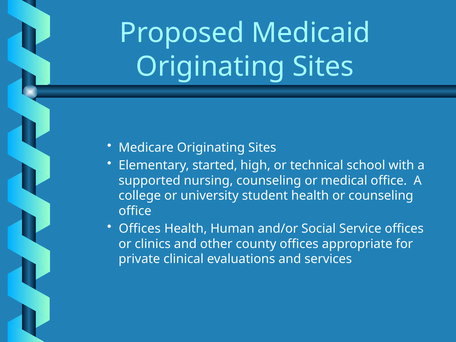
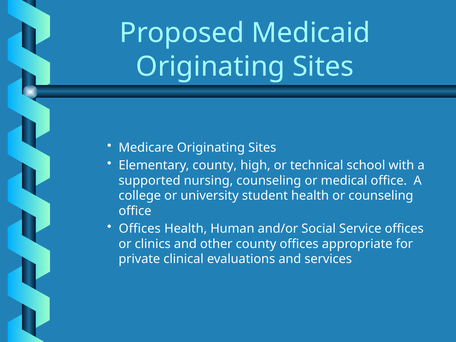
Elementary started: started -> county
